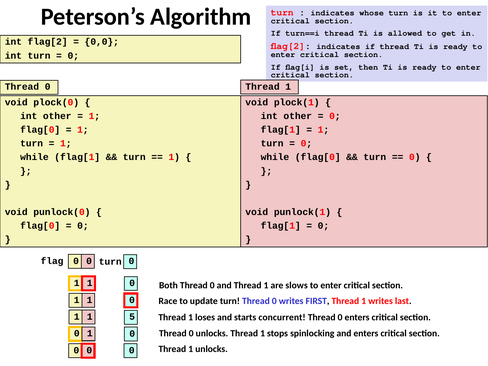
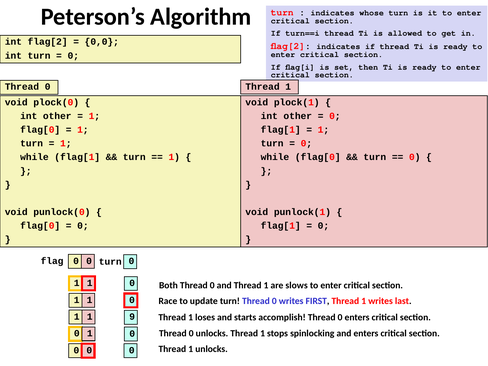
5: 5 -> 9
concurrent: concurrent -> accomplish
